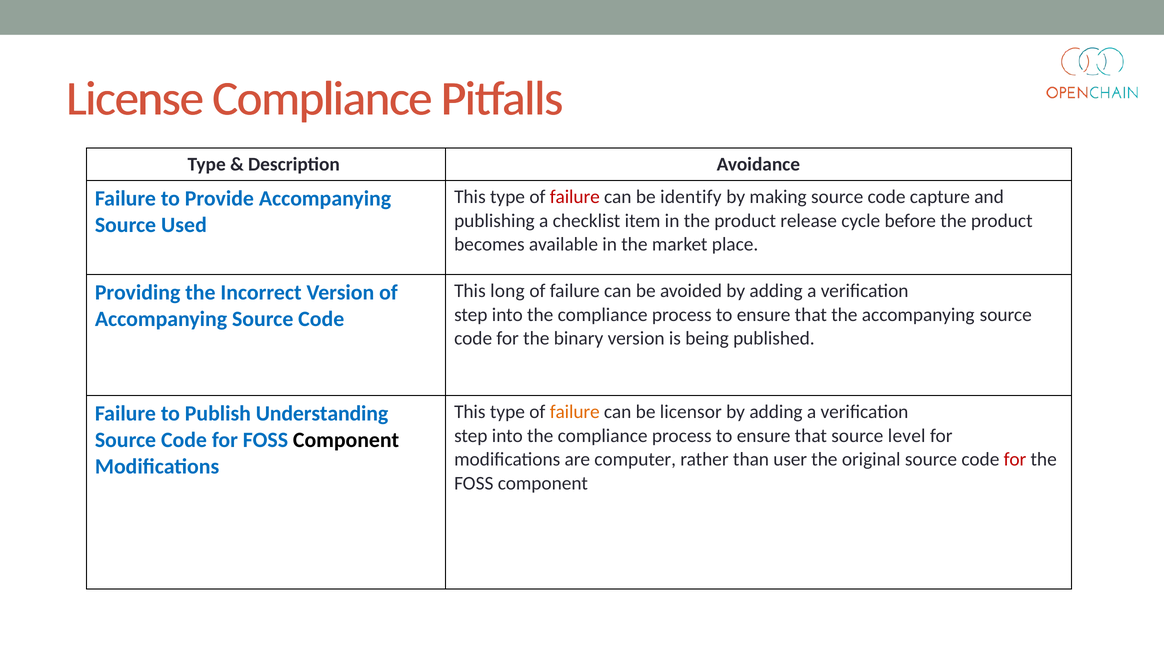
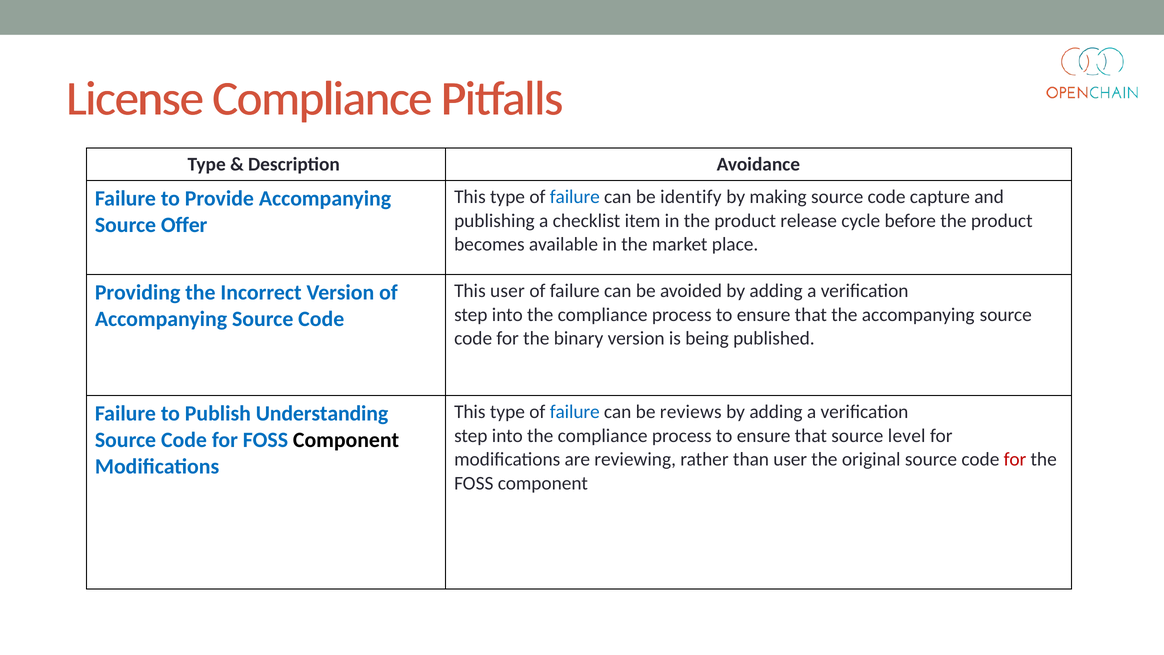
failure at (575, 197) colour: red -> blue
Used: Used -> Offer
This long: long -> user
failure at (575, 412) colour: orange -> blue
licensor: licensor -> reviews
computer: computer -> reviewing
